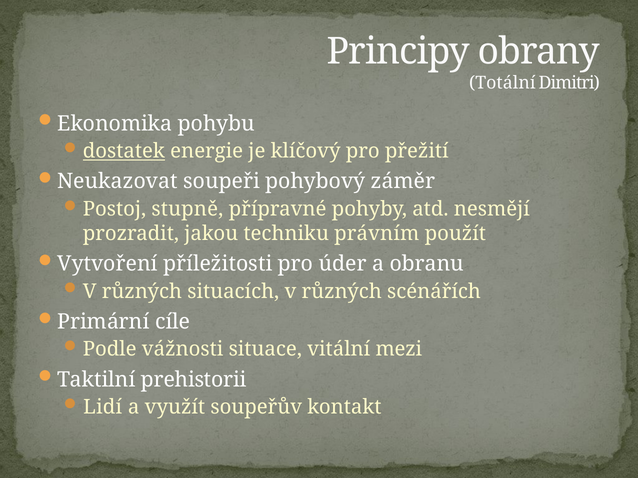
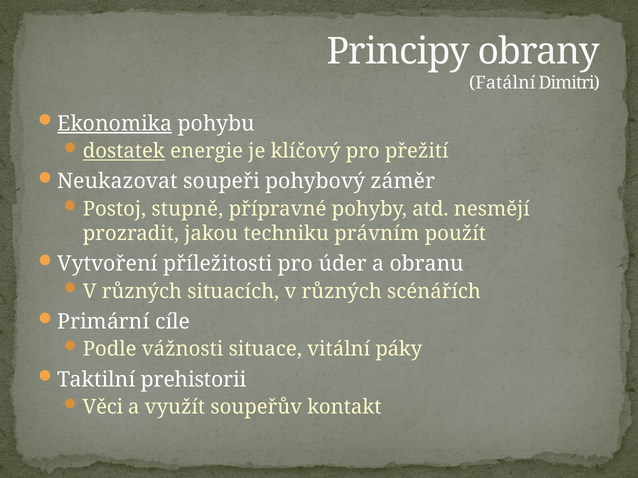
Totální: Totální -> Fatální
Ekonomika underline: none -> present
mezi: mezi -> páky
Lidí: Lidí -> Věci
